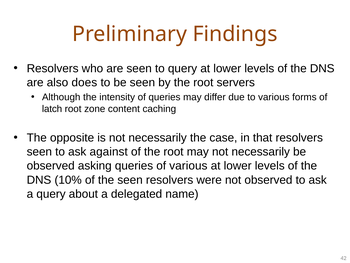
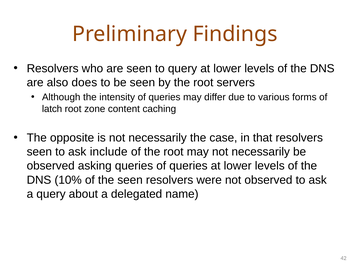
against: against -> include
queries of various: various -> queries
